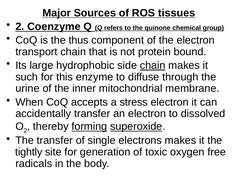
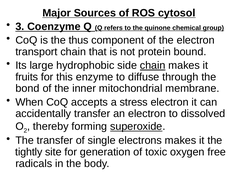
tissues: tissues -> cytosol
2 at (20, 27): 2 -> 3
such: such -> fruits
urine: urine -> bond
forming underline: present -> none
